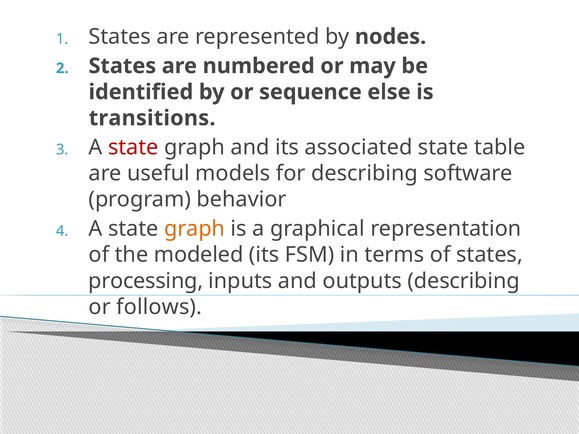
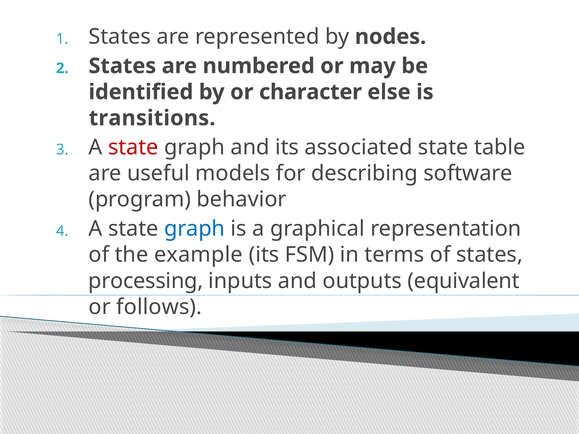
sequence: sequence -> character
graph at (195, 229) colour: orange -> blue
modeled: modeled -> example
outputs describing: describing -> equivalent
